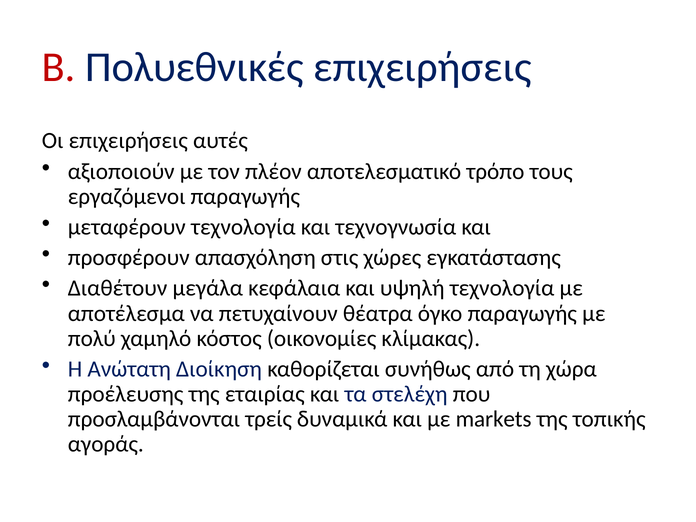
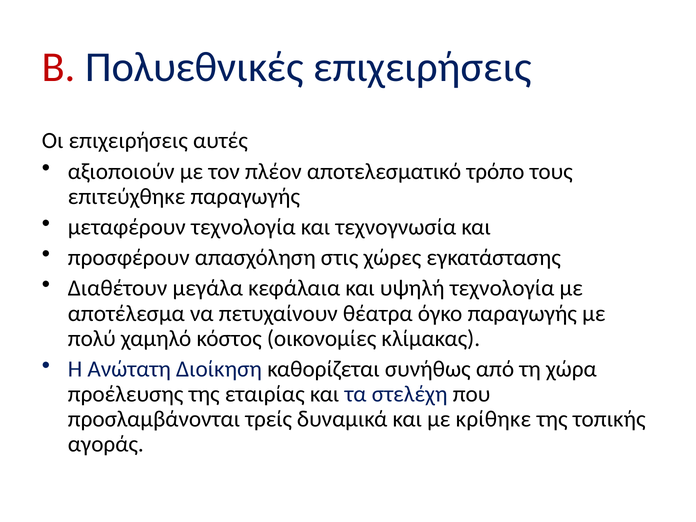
εργαζόμενοι: εργαζόμενοι -> επιτεύχθηκε
markets: markets -> κρίθηκε
